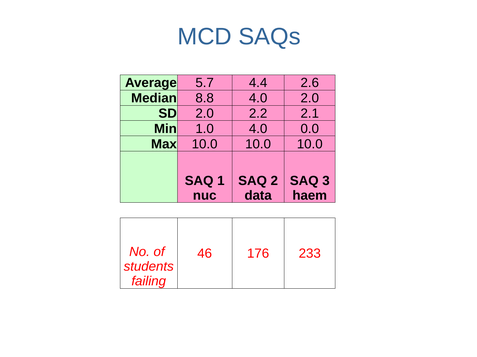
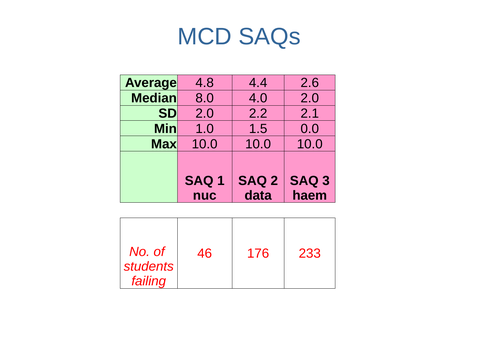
5.7: 5.7 -> 4.8
8.8: 8.8 -> 8.0
1.0 4.0: 4.0 -> 1.5
